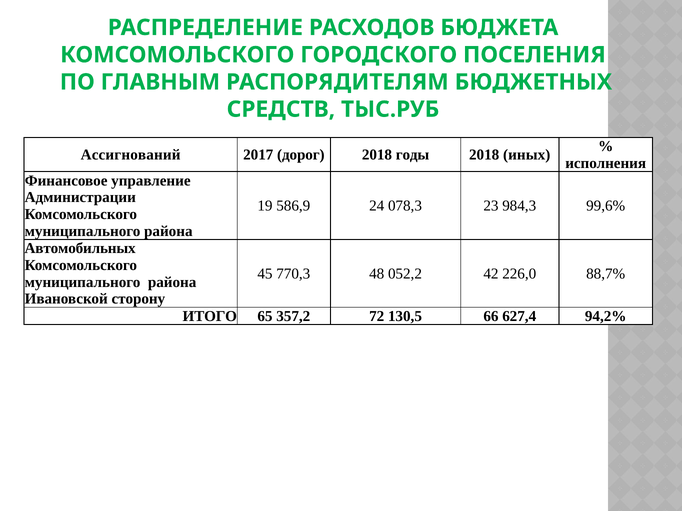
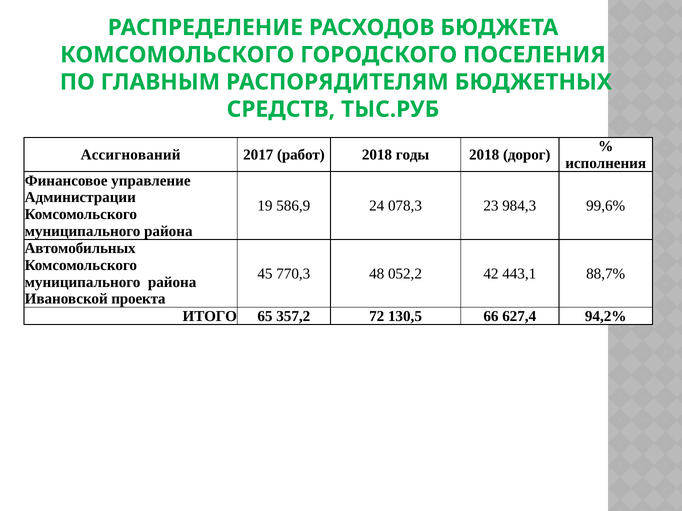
дорог: дорог -> работ
иных: иных -> дорог
226,0: 226,0 -> 443,1
сторону: сторону -> проекта
